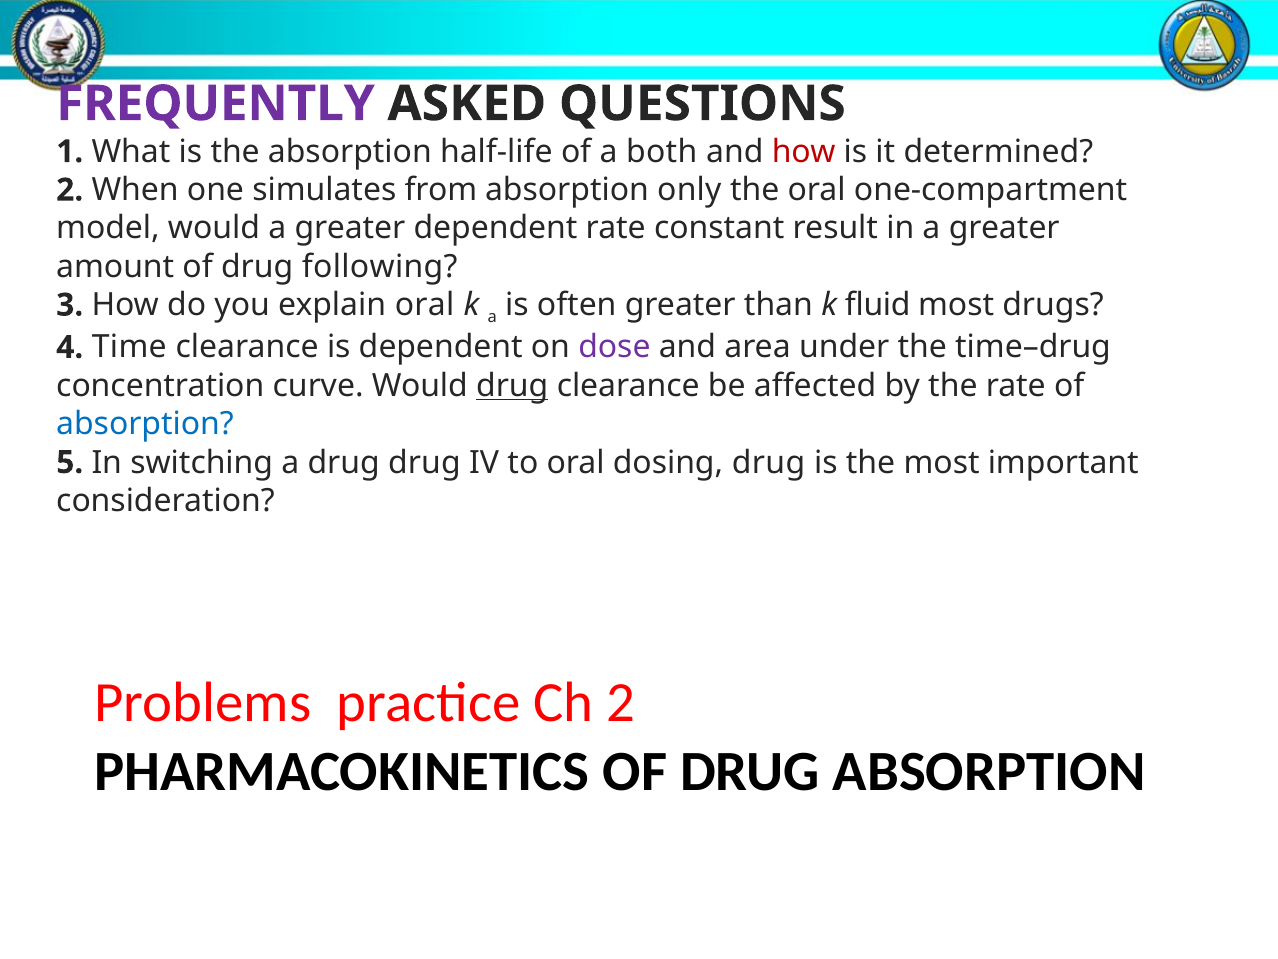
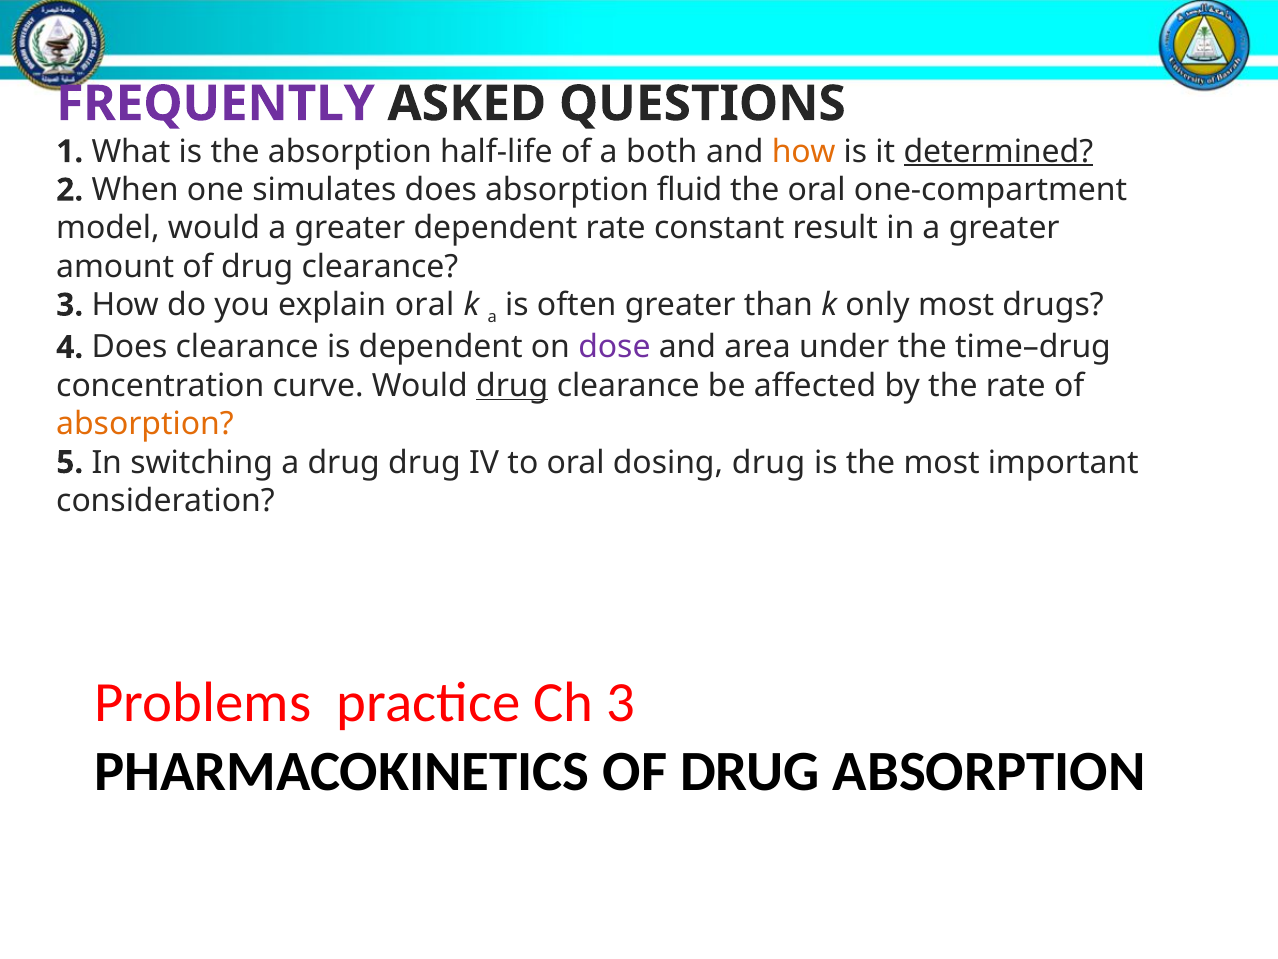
how at (804, 152) colour: red -> orange
determined underline: none -> present
simulates from: from -> does
only: only -> fluid
of drug following: following -> clearance
fluid: fluid -> only
4 Time: Time -> Does
absorption at (145, 424) colour: blue -> orange
Ch 2: 2 -> 3
